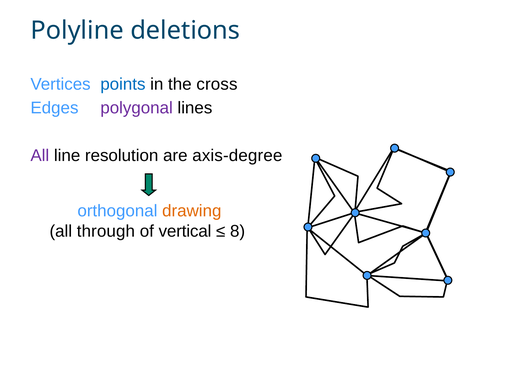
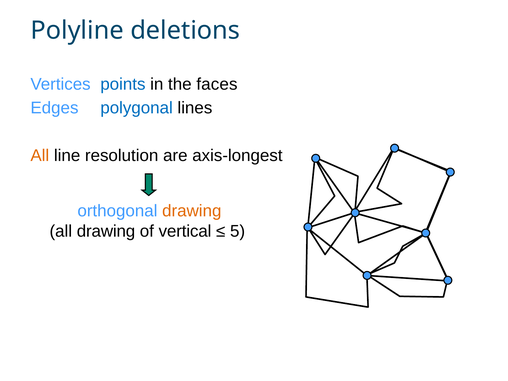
cross: cross -> faces
polygonal colour: purple -> blue
All at (40, 155) colour: purple -> orange
axis-degree: axis-degree -> axis-longest
all through: through -> drawing
8: 8 -> 5
